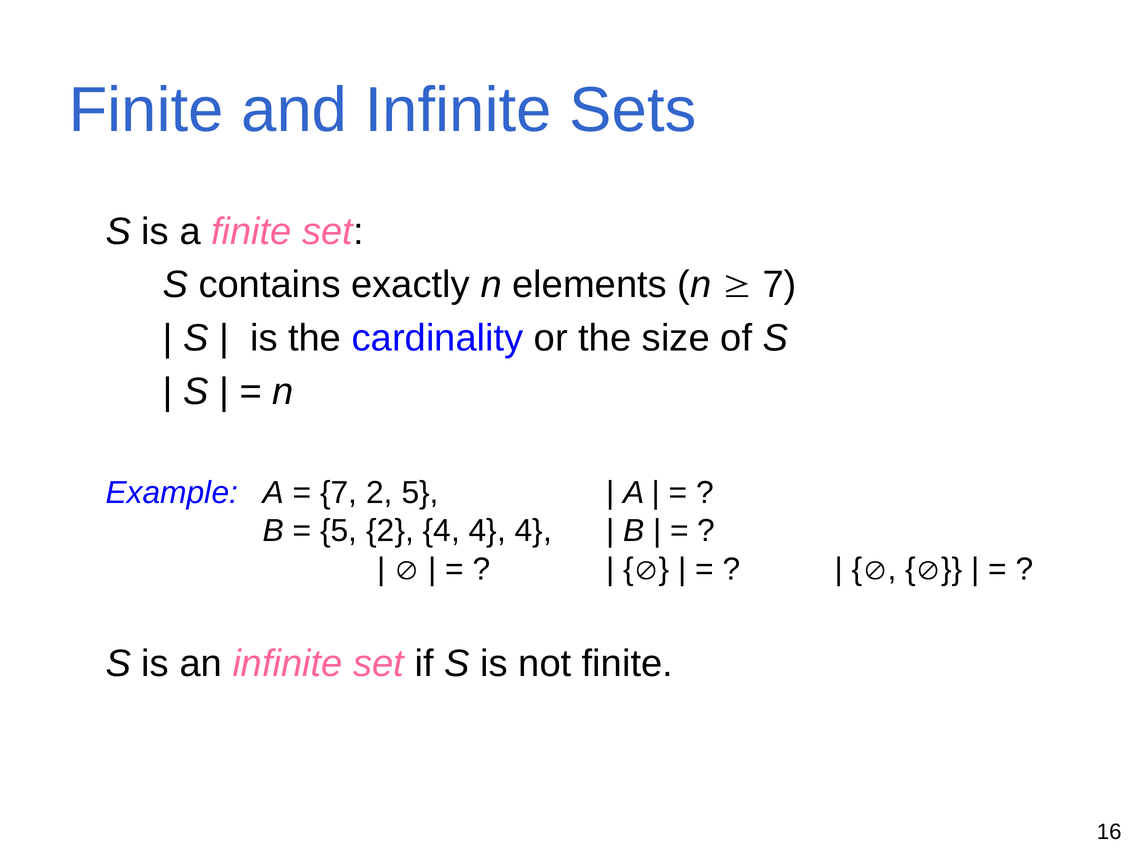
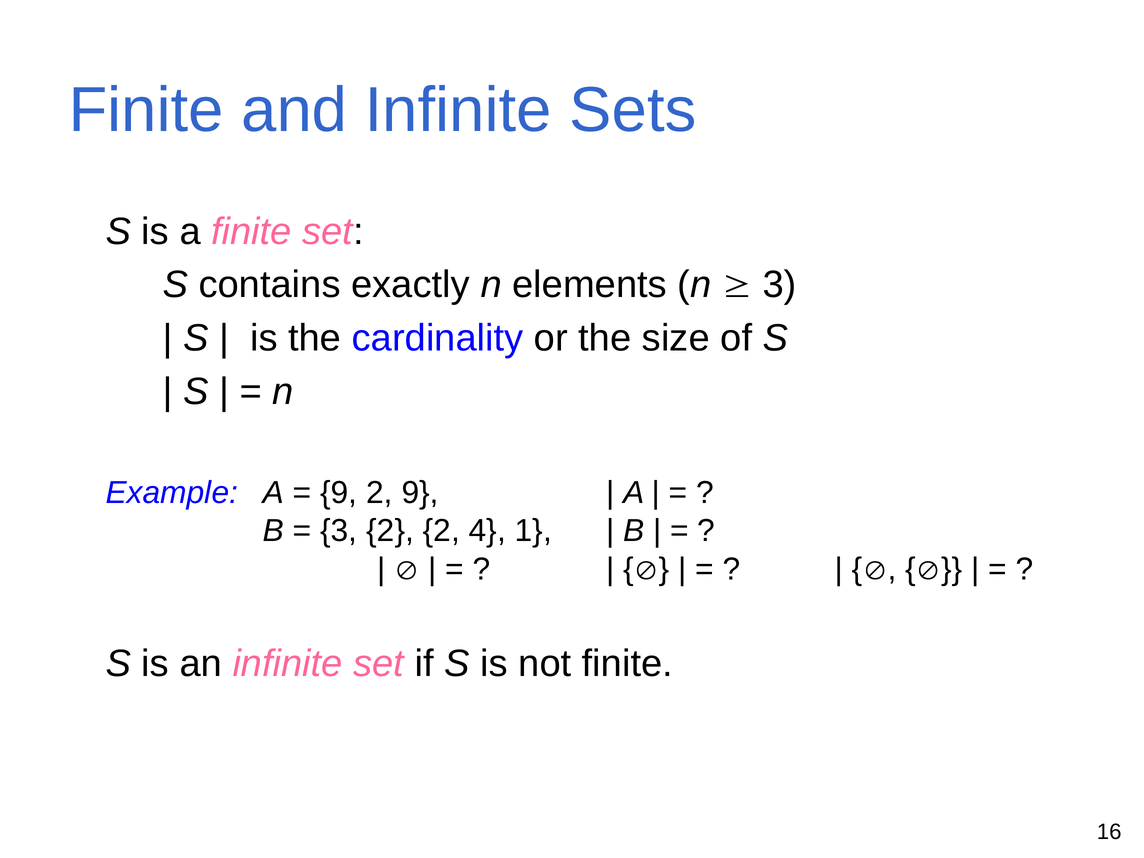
7 at (780, 285): 7 -> 3
7 at (339, 493): 7 -> 9
2 5: 5 -> 9
5 at (339, 531): 5 -> 3
2 4: 4 -> 2
4 at (533, 531): 4 -> 1
